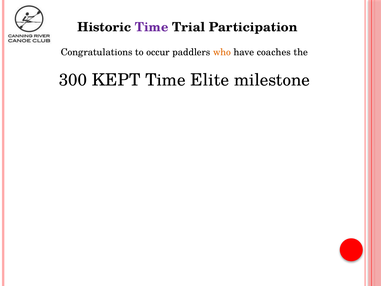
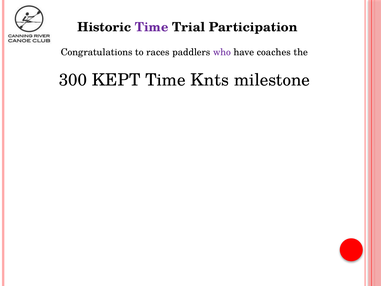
occur: occur -> races
who colour: orange -> purple
Elite: Elite -> Knts
